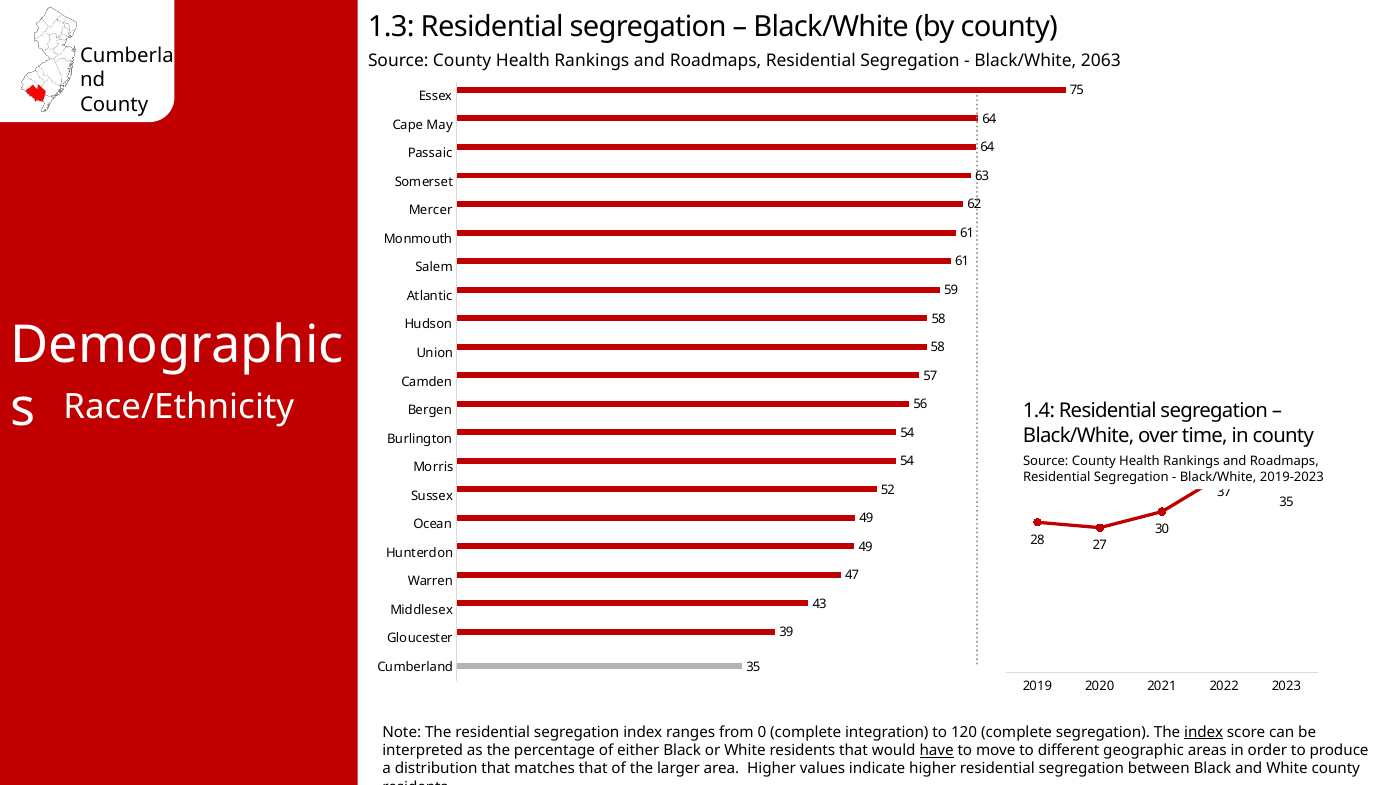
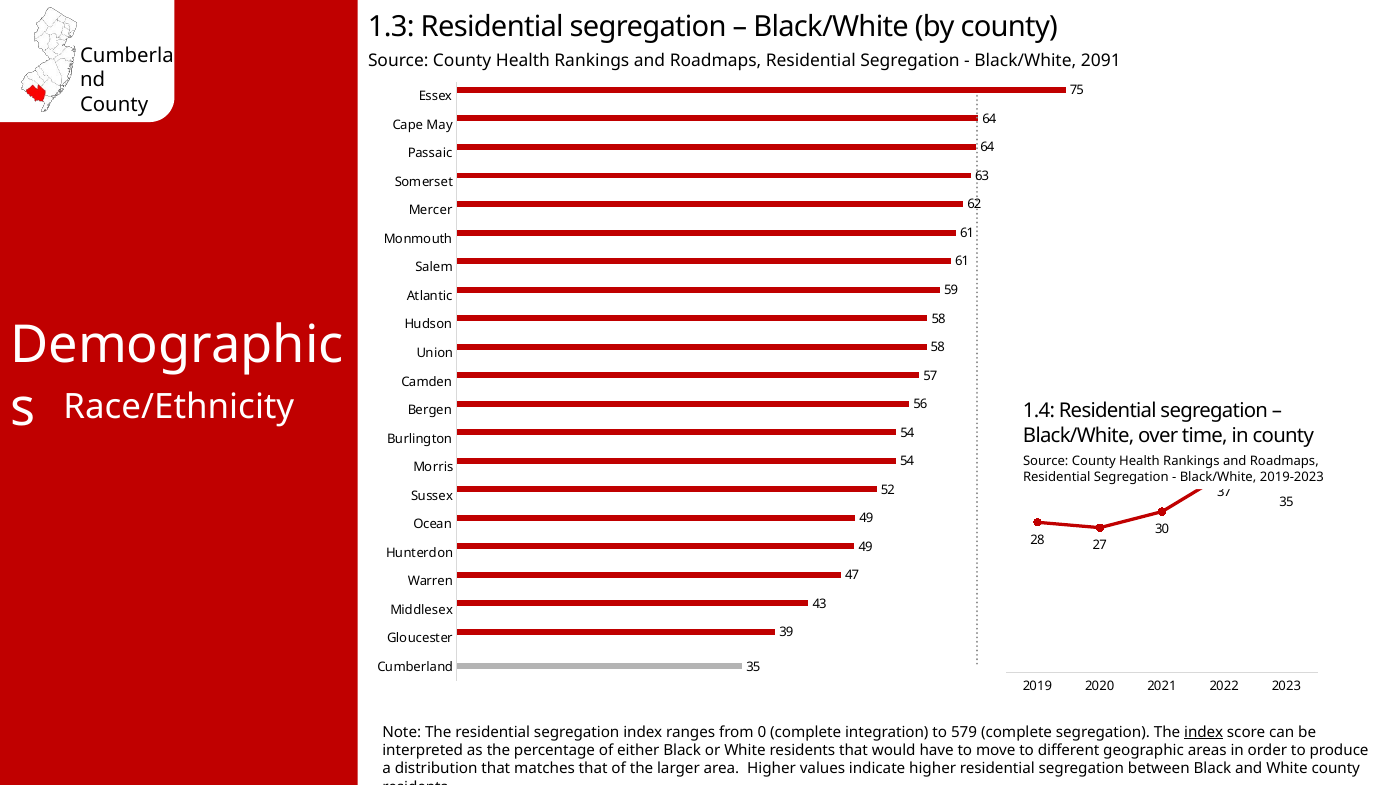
2063: 2063 -> 2091
120: 120 -> 579
have underline: present -> none
